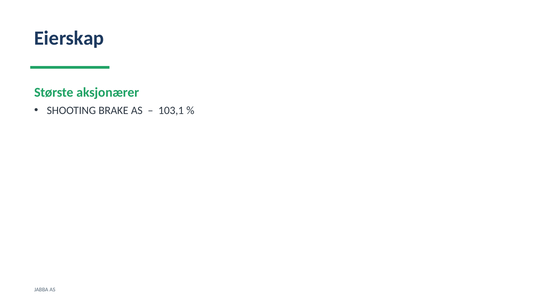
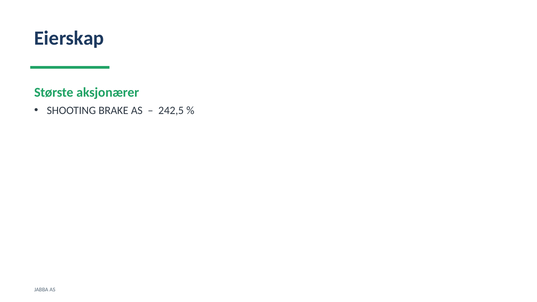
103,1: 103,1 -> 242,5
